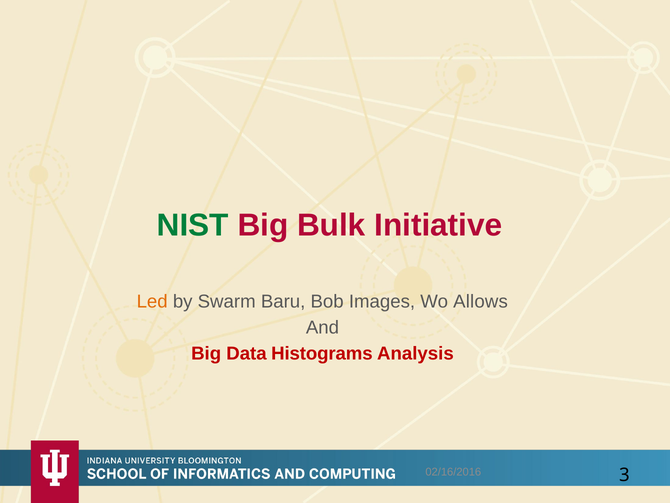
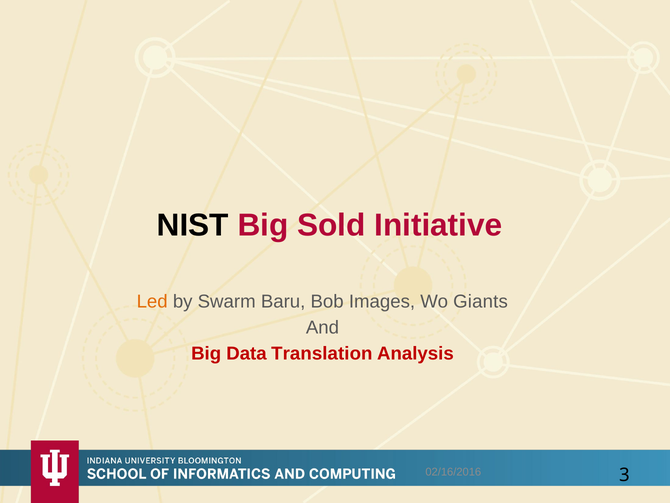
NIST colour: green -> black
Bulk: Bulk -> Sold
Allows: Allows -> Giants
Histograms: Histograms -> Translation
